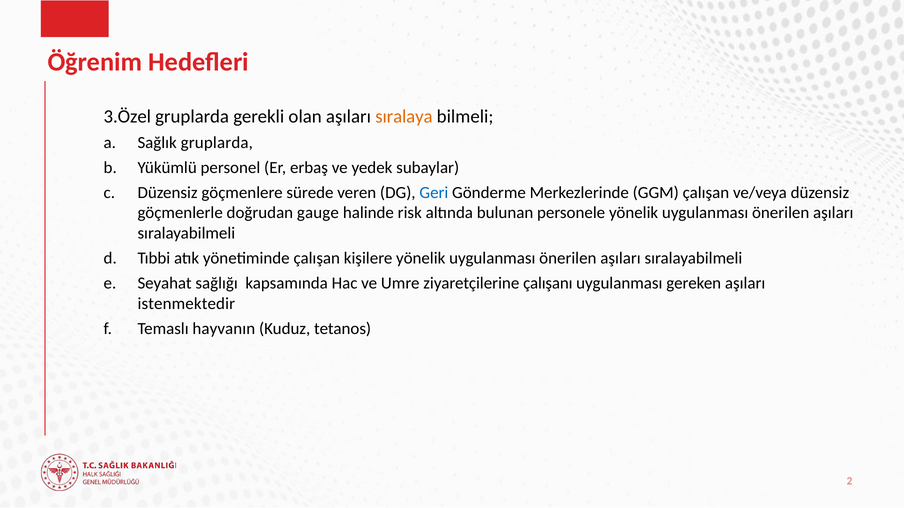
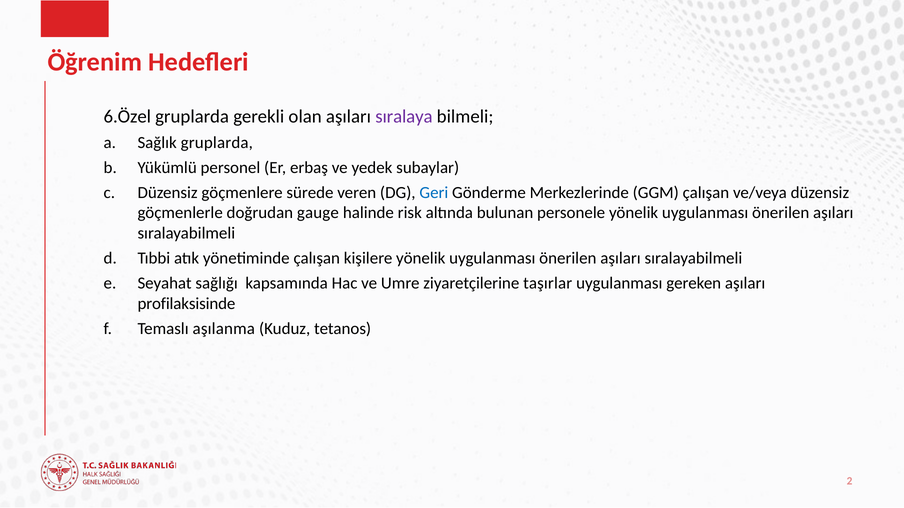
3.Özel: 3.Özel -> 6.Özel
sıralaya colour: orange -> purple
çalışanı: çalışanı -> taşırlar
istenmektedir: istenmektedir -> profilaksisinde
hayvanın: hayvanın -> aşılanma
